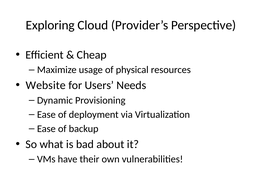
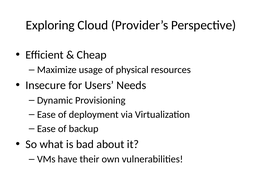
Website: Website -> Insecure
